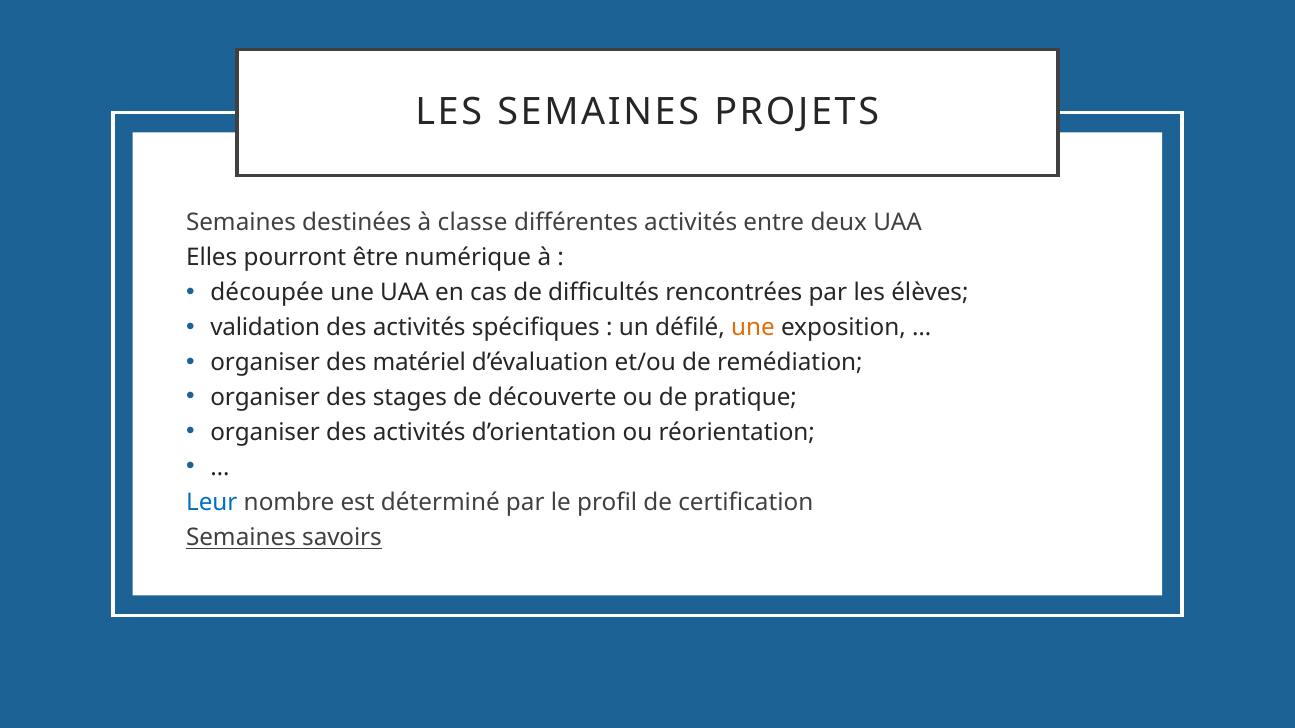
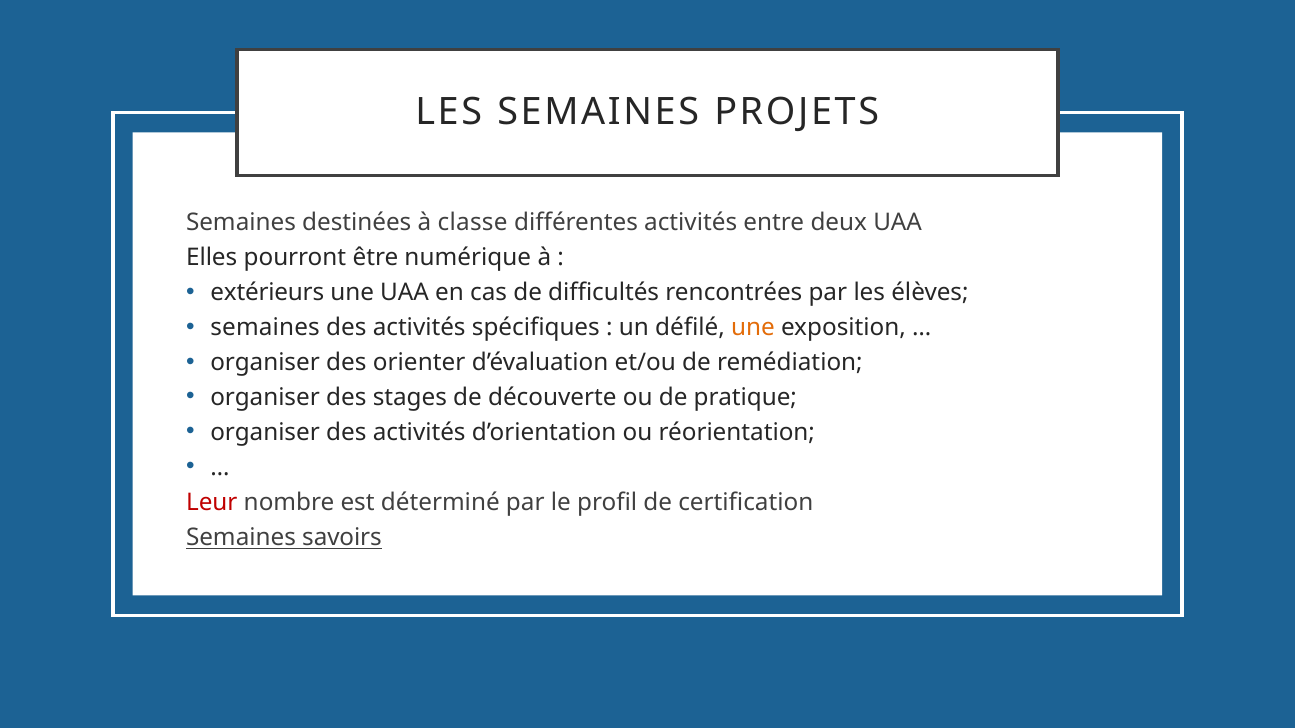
découpée: découpée -> extérieurs
validation at (265, 328): validation -> semaines
matériel: matériel -> orienter
Leur colour: blue -> red
